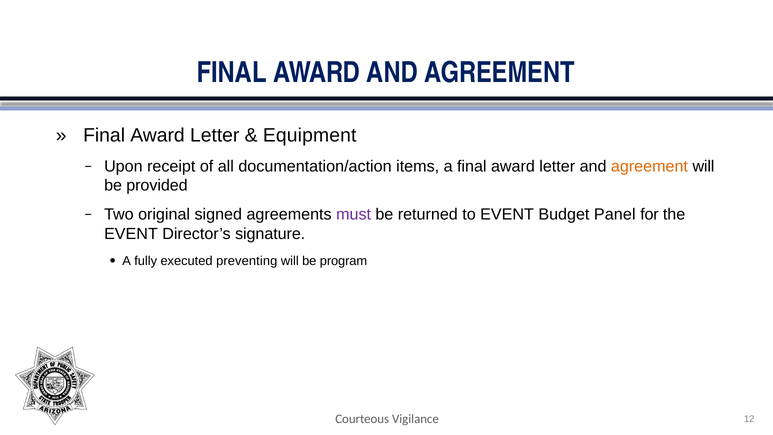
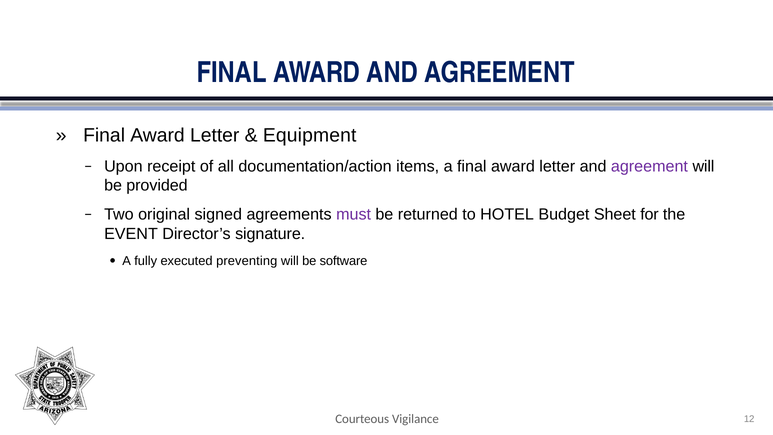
agreement at (649, 166) colour: orange -> purple
to EVENT: EVENT -> HOTEL
Panel: Panel -> Sheet
program: program -> software
